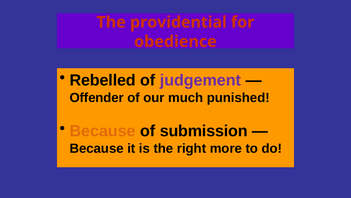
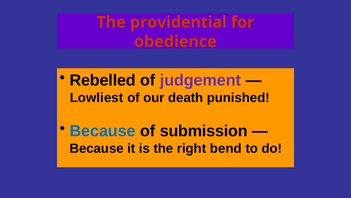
Offender: Offender -> Lowliest
much: much -> death
Because at (103, 131) colour: orange -> blue
more: more -> bend
